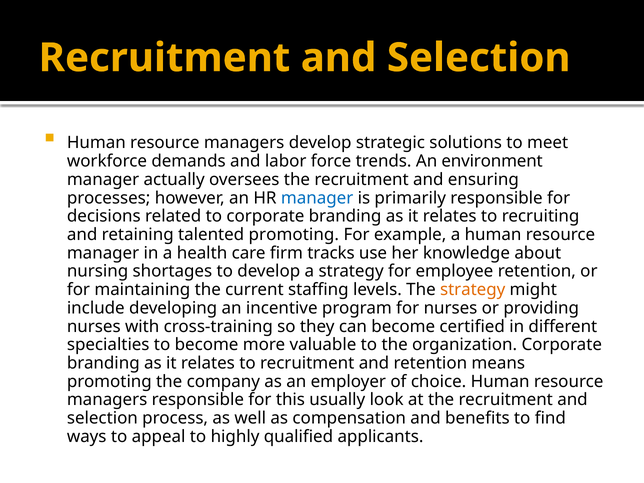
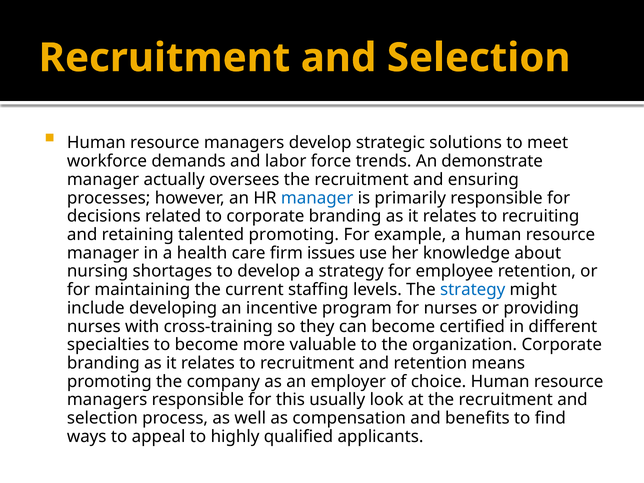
environment: environment -> demonstrate
tracks: tracks -> issues
strategy at (473, 290) colour: orange -> blue
